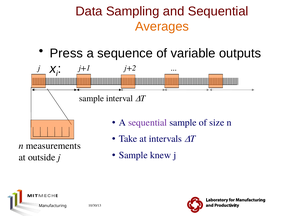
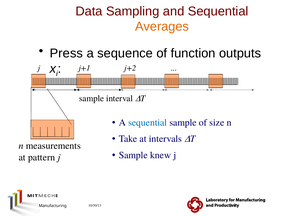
variable: variable -> function
sequential at (148, 122) colour: purple -> blue
outside: outside -> pattern
